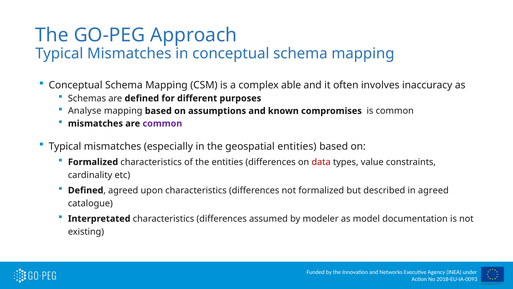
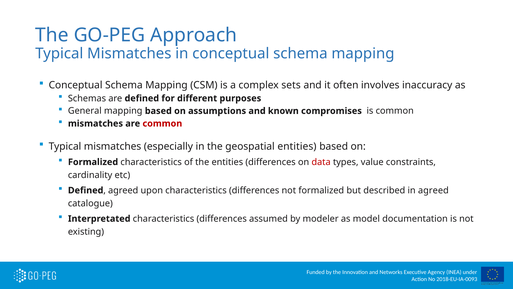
able: able -> sets
Analyse: Analyse -> General
common at (162, 123) colour: purple -> red
